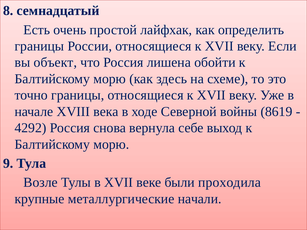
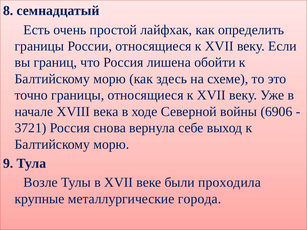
объект: объект -> границ
8619: 8619 -> 6906
4292: 4292 -> 3721
начали: начали -> города
